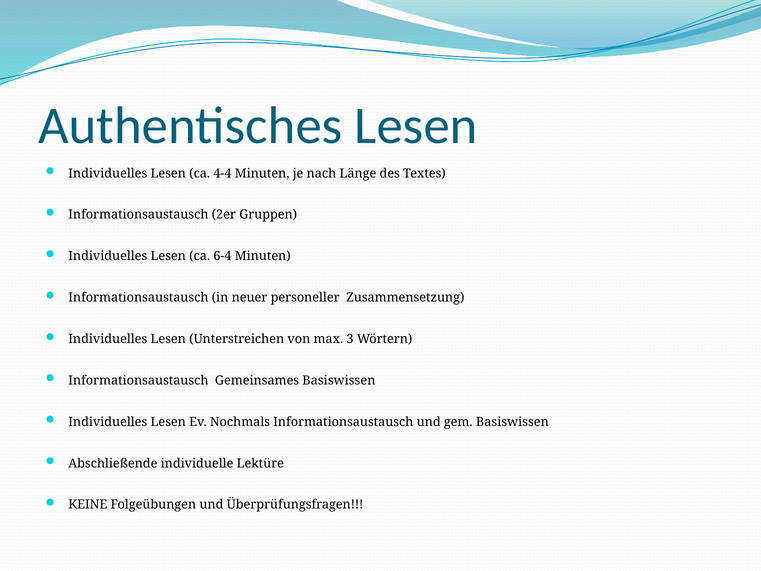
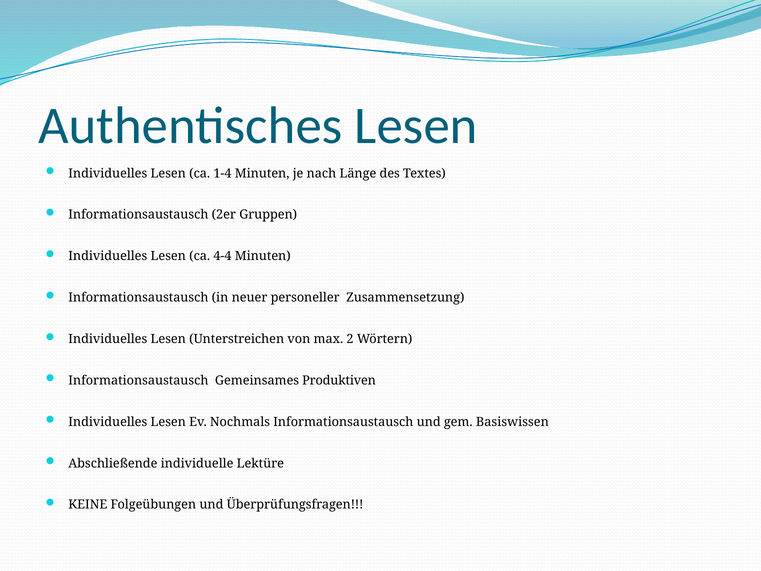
4-4: 4-4 -> 1-4
6-4: 6-4 -> 4-4
3: 3 -> 2
Gemeinsames Basiswissen: Basiswissen -> Produktiven
